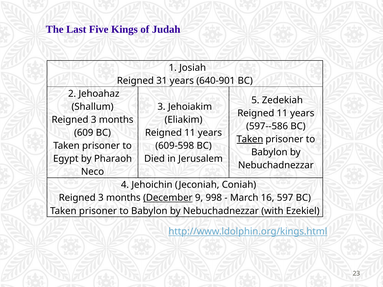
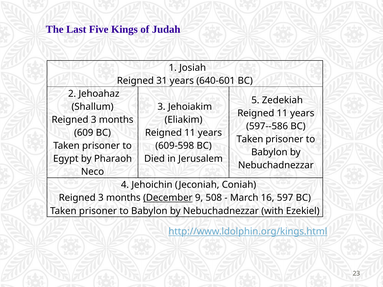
640-901: 640-901 -> 640-601
Taken at (250, 139) underline: present -> none
998: 998 -> 508
